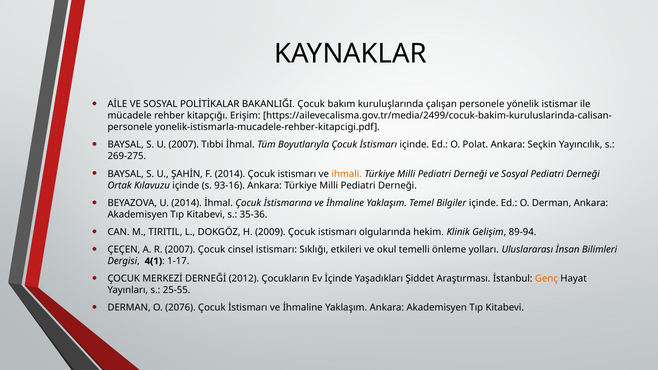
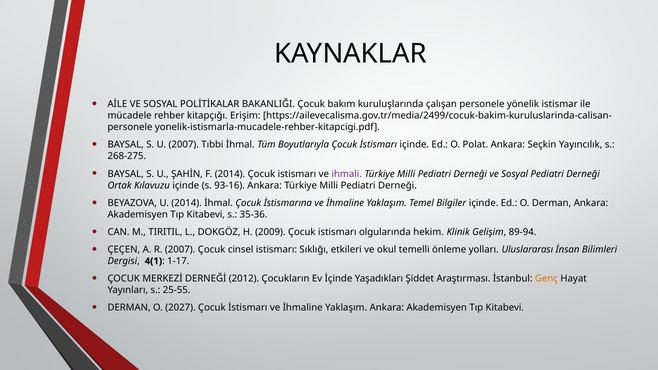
269-275: 269-275 -> 268-275
ihmali colour: orange -> purple
2076: 2076 -> 2027
